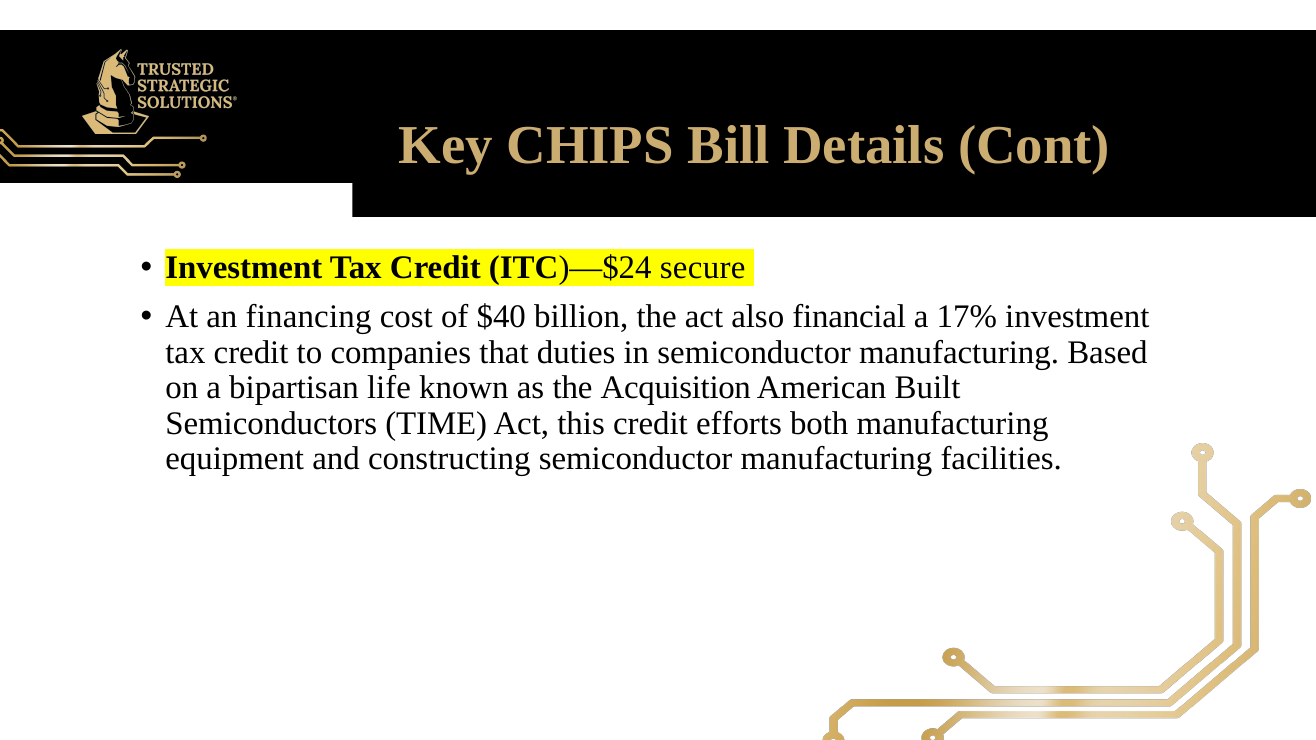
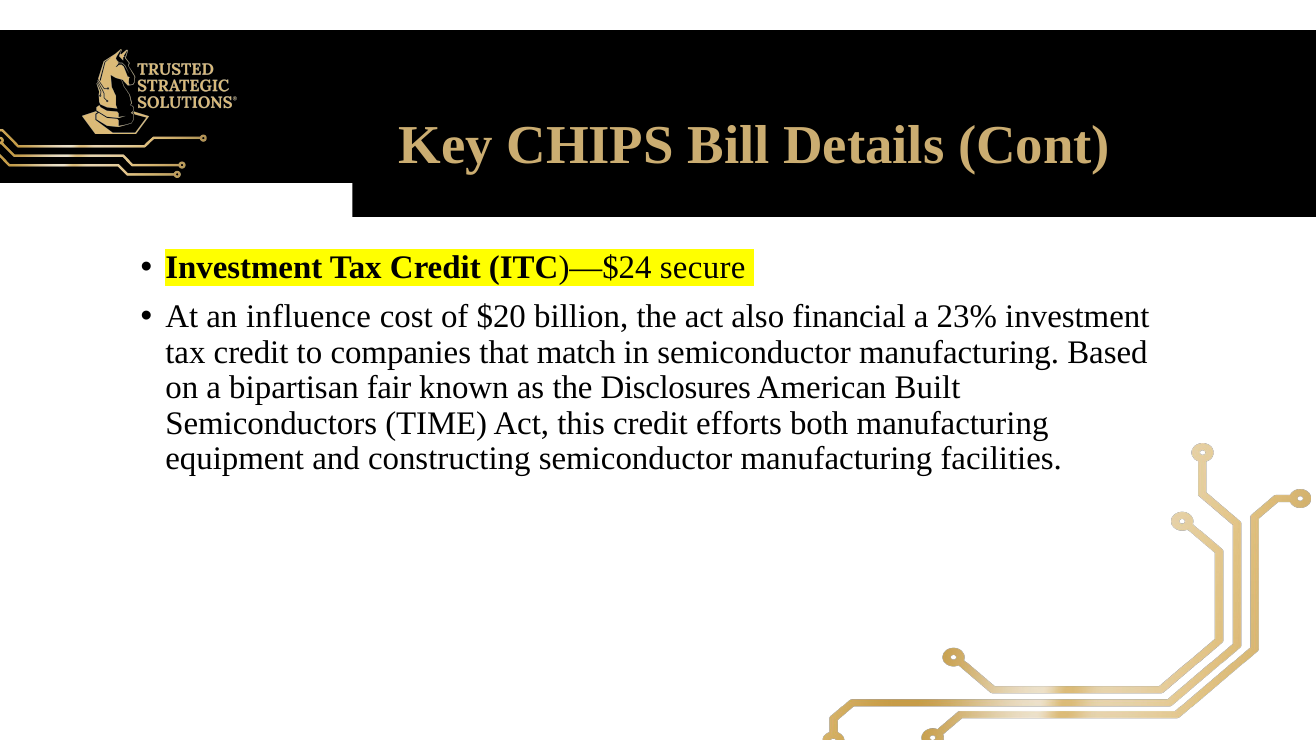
financing: financing -> influence
$40: $40 -> $20
17%: 17% -> 23%
duties: duties -> match
life: life -> fair
Acquisition: Acquisition -> Disclosures
